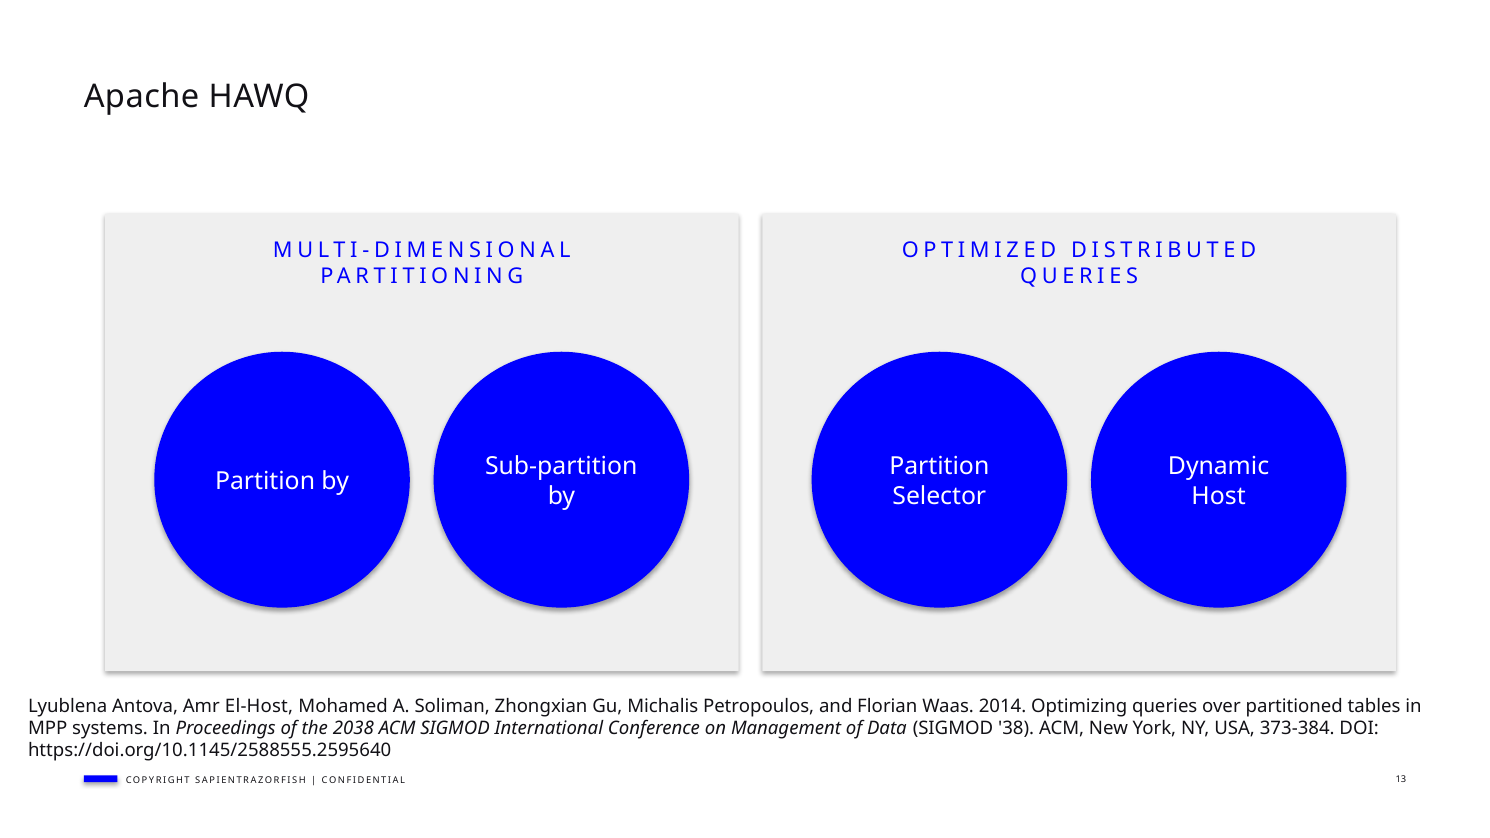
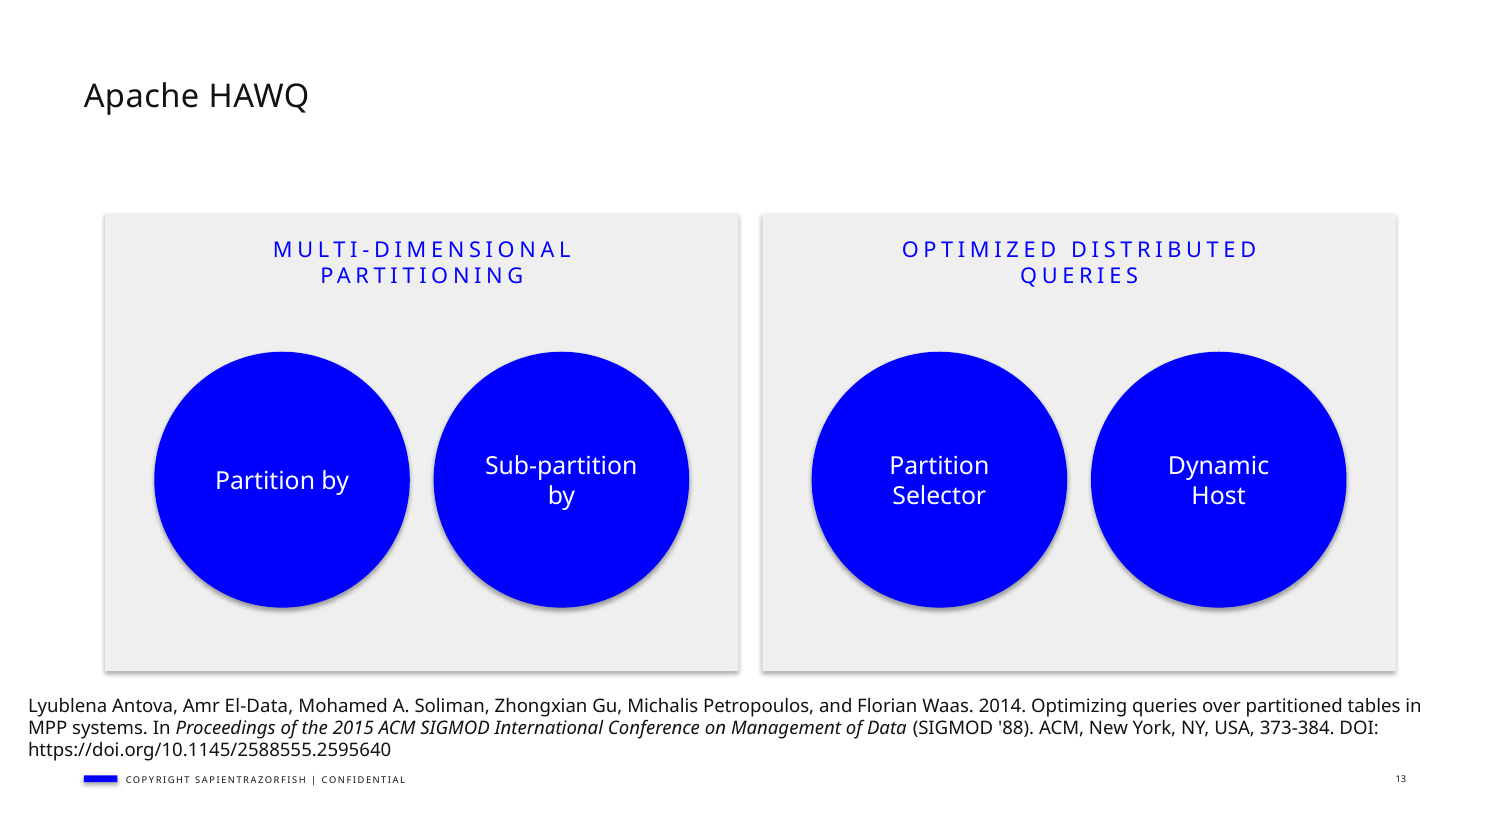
El-Host: El-Host -> El-Data
2038: 2038 -> 2015
38: 38 -> 88
